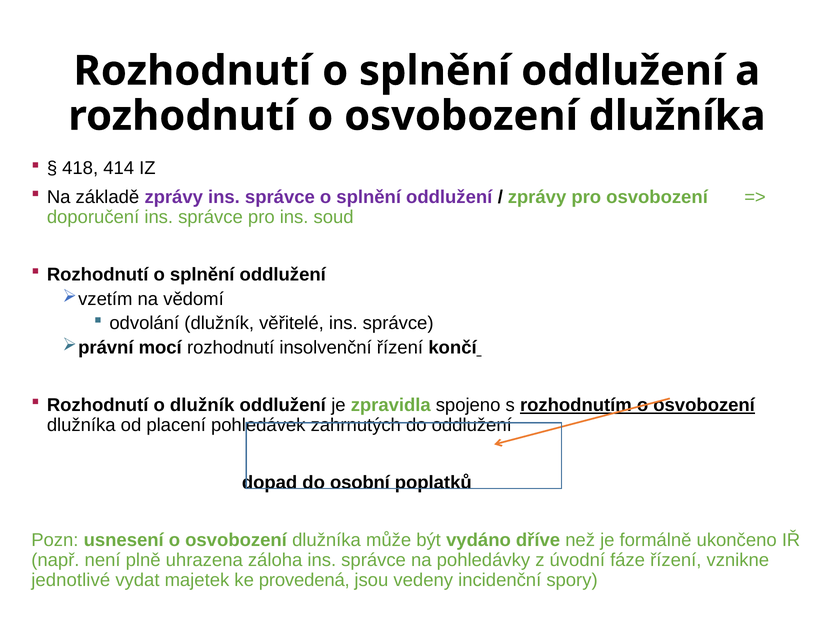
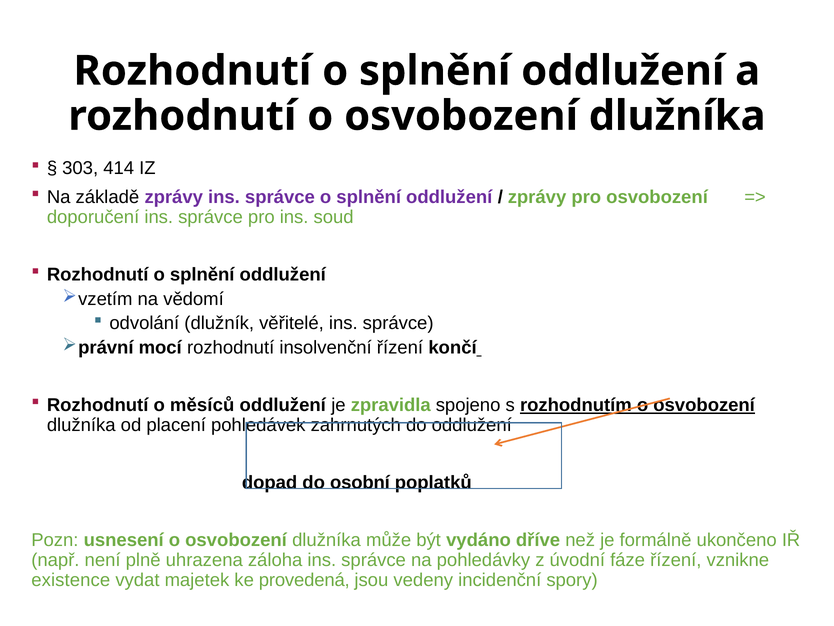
418: 418 -> 303
o dlužník: dlužník -> měsíců
jednotlivé: jednotlivé -> existence
